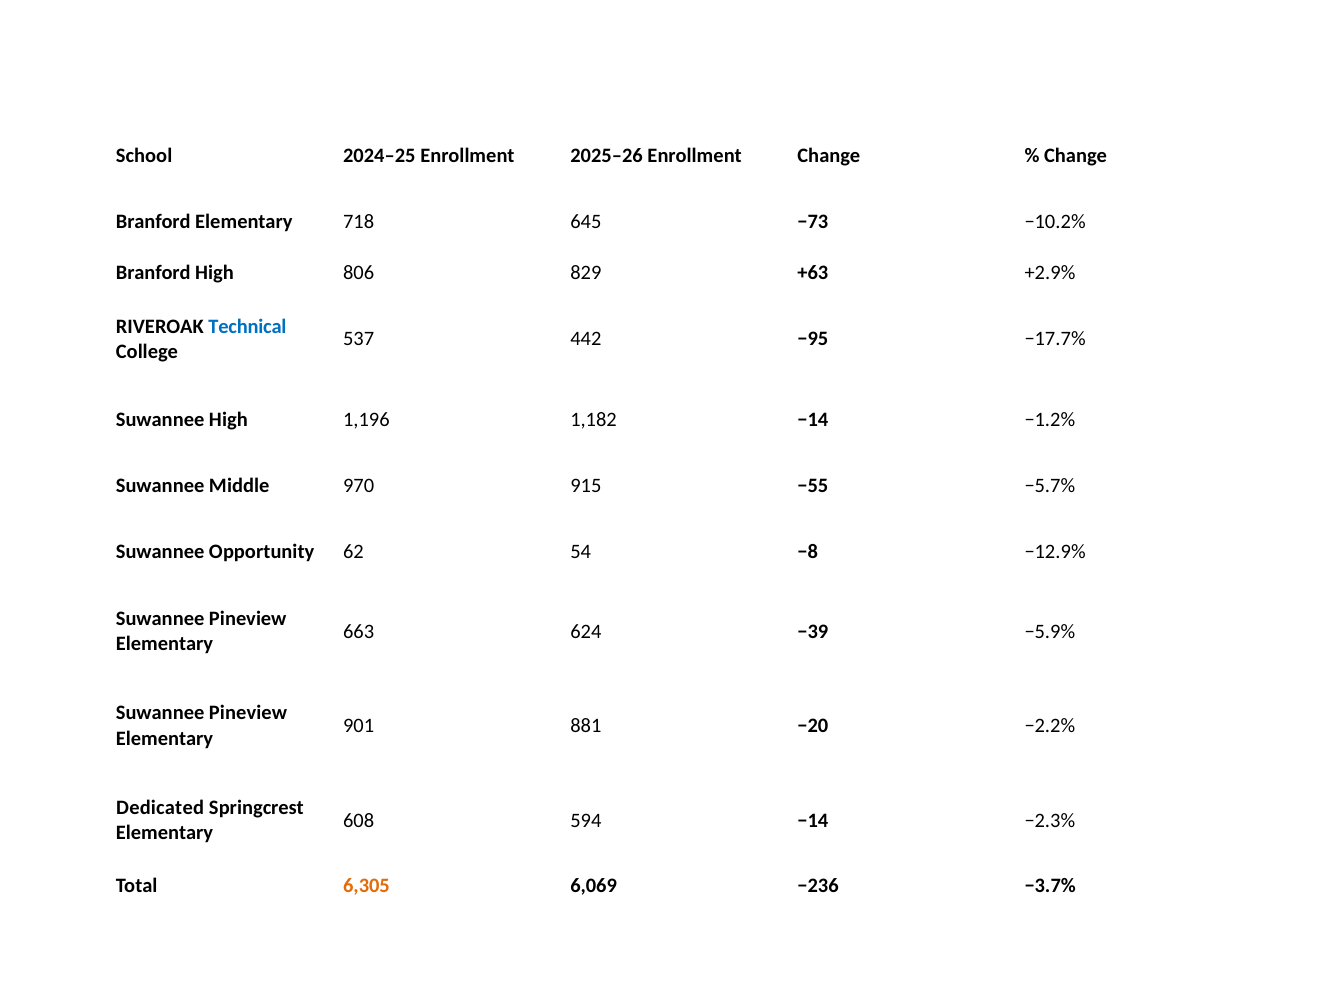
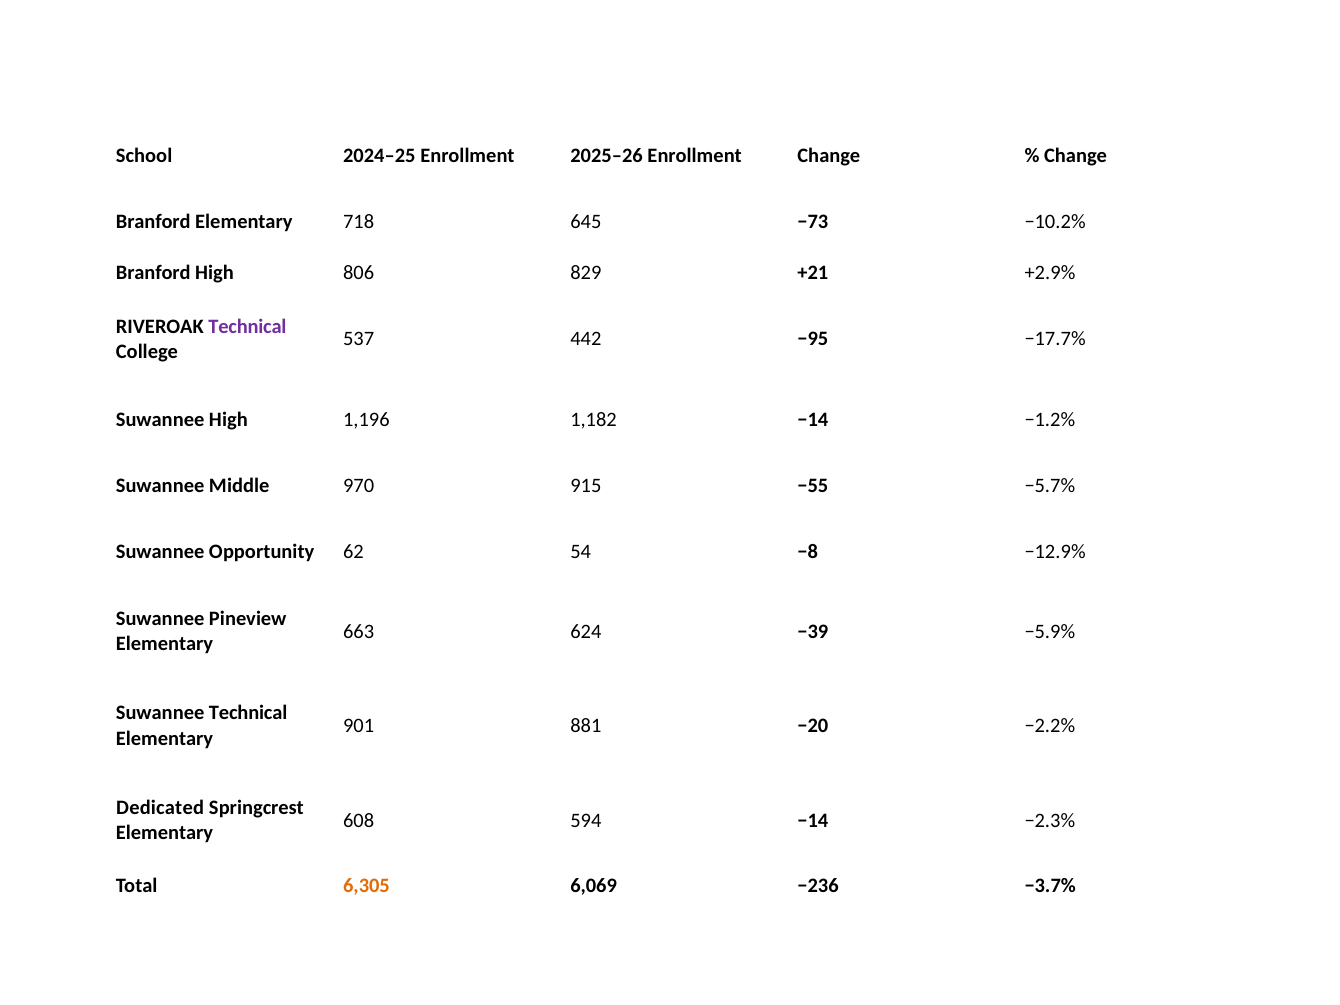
+63: +63 -> +21
Technical at (247, 326) colour: blue -> purple
Pineview at (248, 713): Pineview -> Technical
